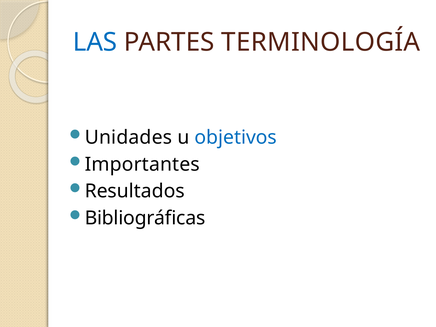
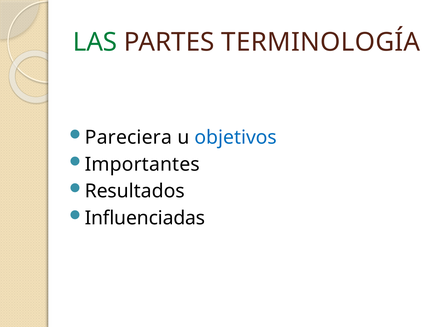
LAS colour: blue -> green
Unidades: Unidades -> Pareciera
Bibliográficas: Bibliográficas -> Influenciadas
